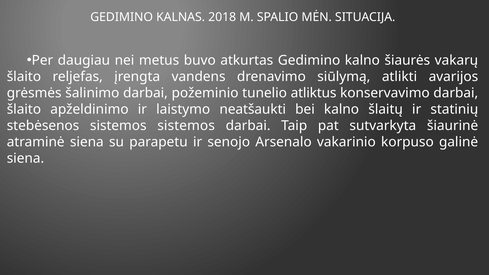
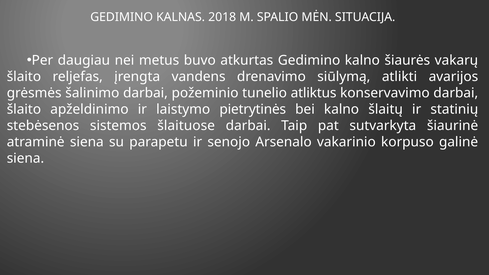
neatšaukti: neatšaukti -> pietrytinės
sistemos sistemos: sistemos -> šlaituose
